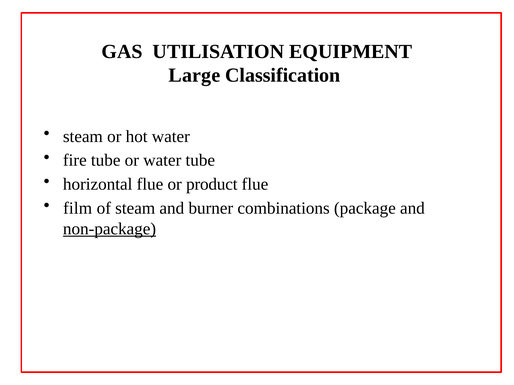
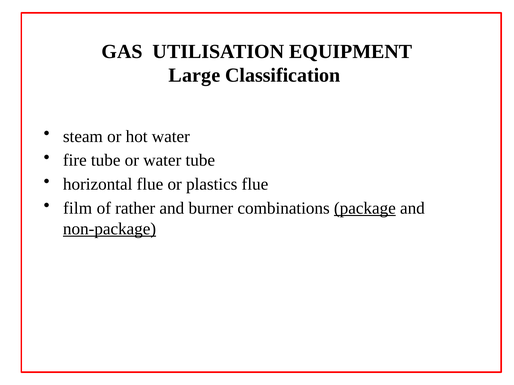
product: product -> plastics
of steam: steam -> rather
package underline: none -> present
